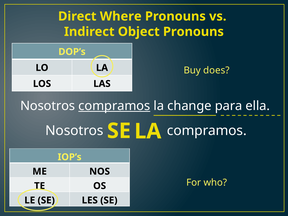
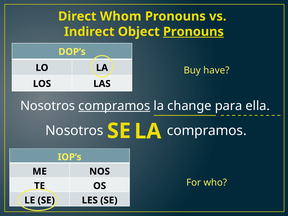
Where: Where -> Whom
Pronouns at (193, 32) underline: none -> present
does: does -> have
